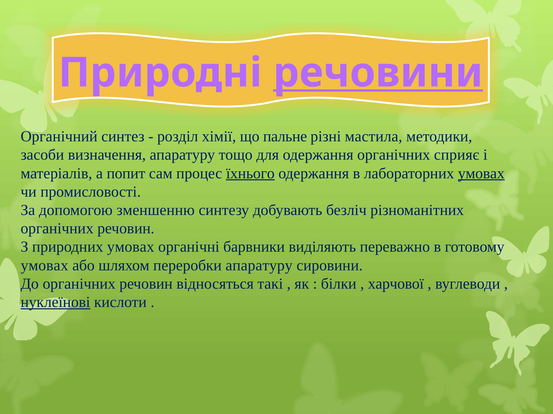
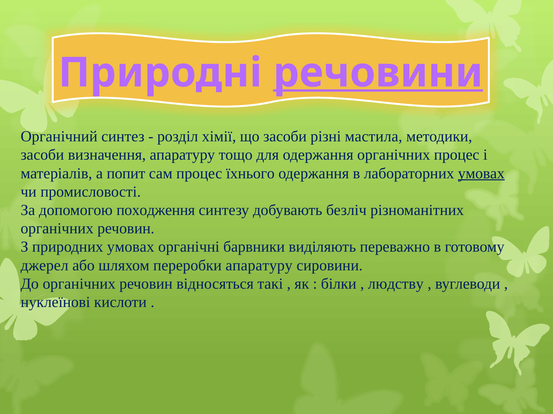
що пальне: пальне -> засоби
органічних сприяє: сприяє -> процес
їхнього underline: present -> none
зменшенню: зменшенню -> походження
умовах at (45, 266): умовах -> джерел
харчової: харчової -> людству
нуклеїнові underline: present -> none
